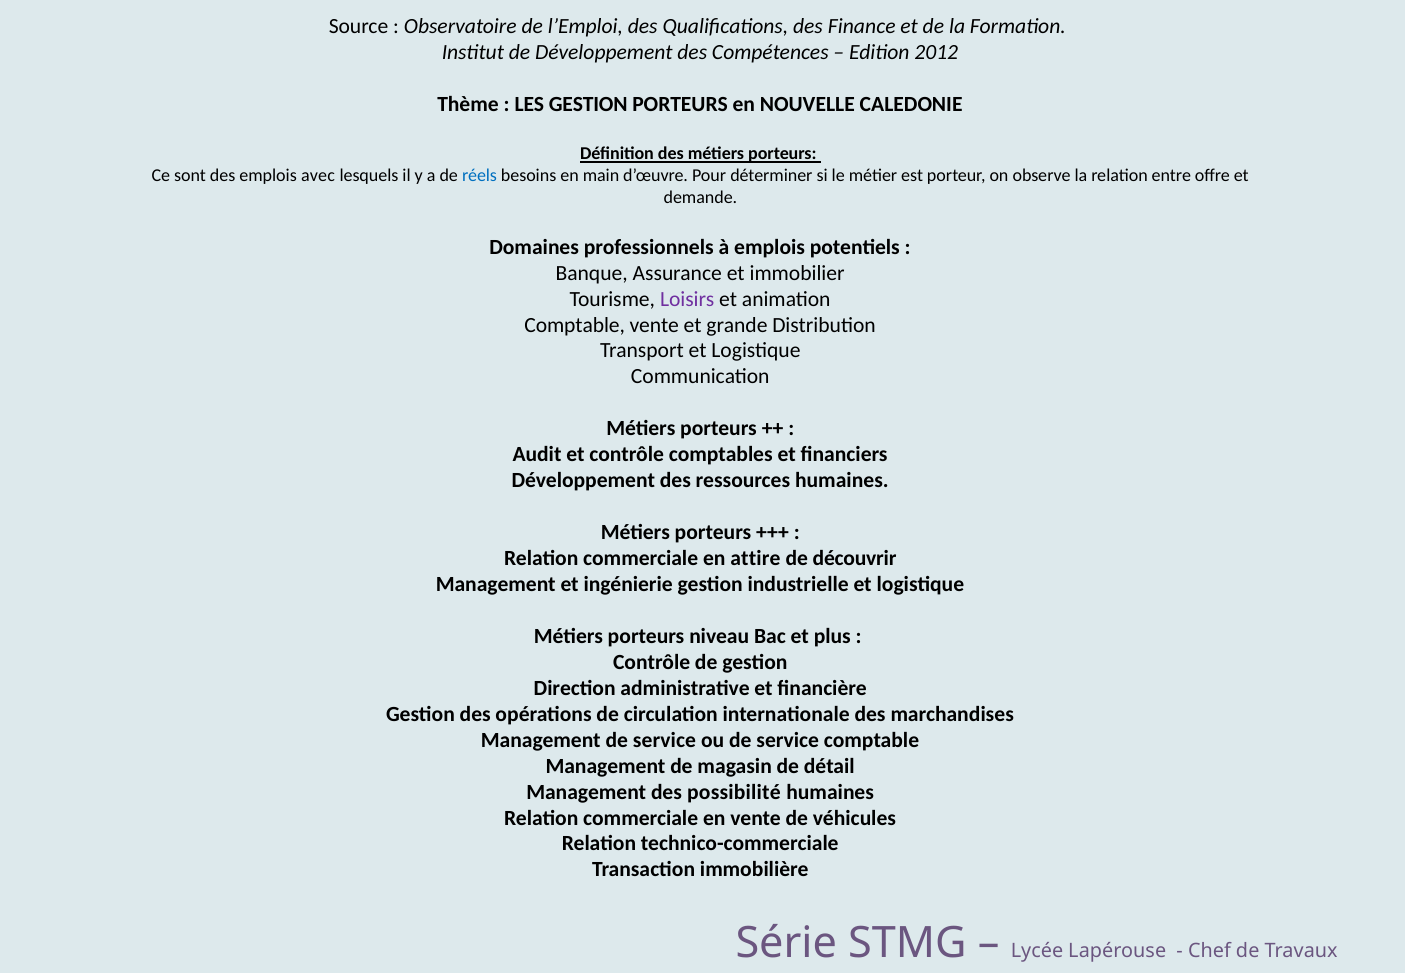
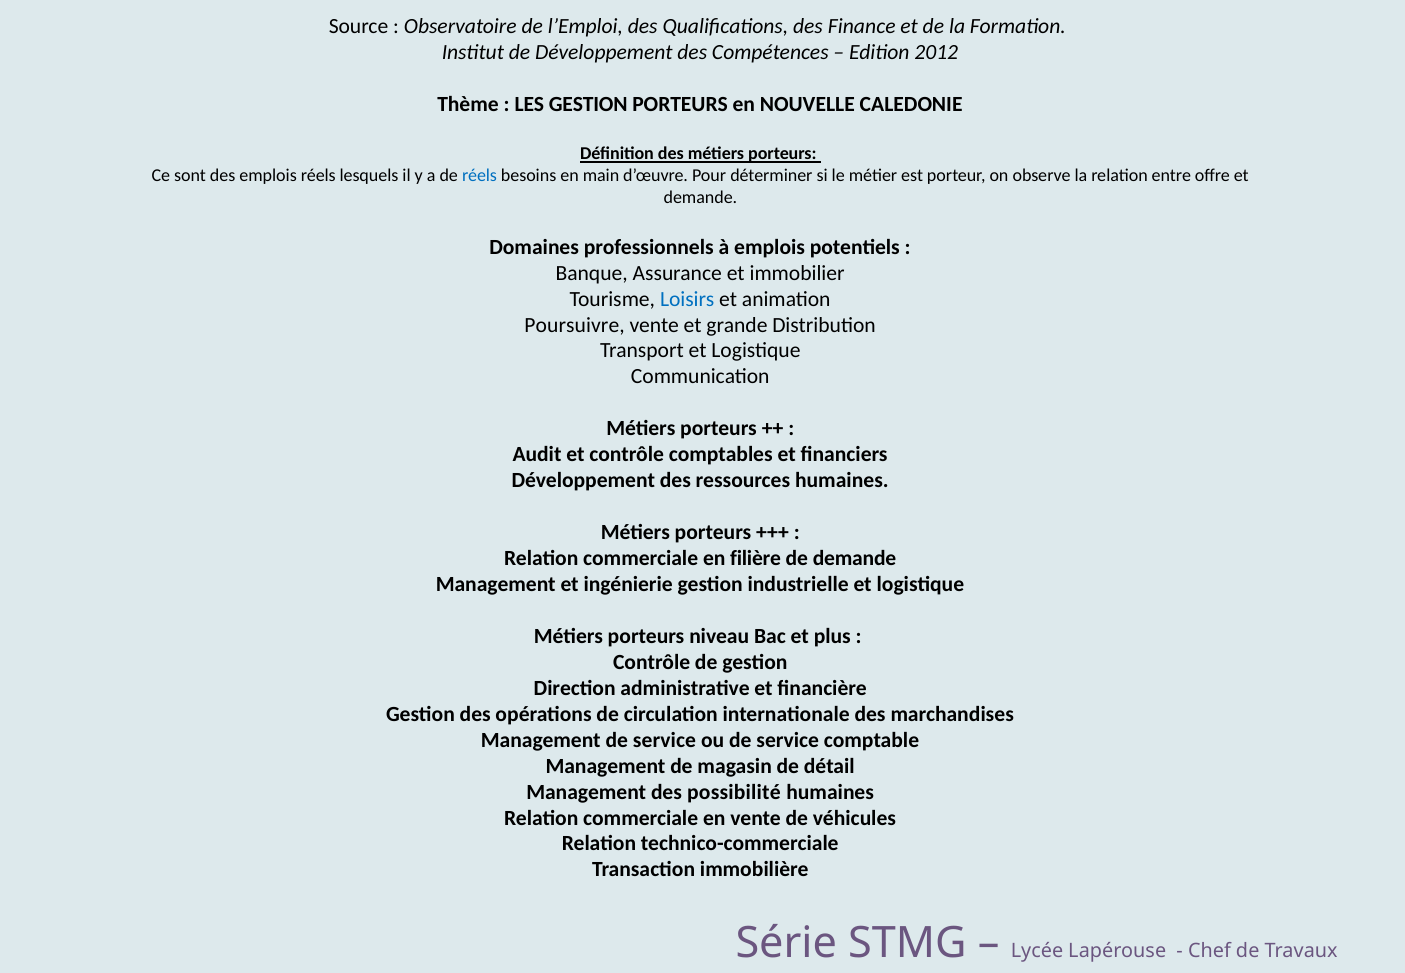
emplois avec: avec -> réels
Loisirs colour: purple -> blue
Comptable at (575, 325): Comptable -> Poursuivre
attire: attire -> filière
de découvrir: découvrir -> demande
